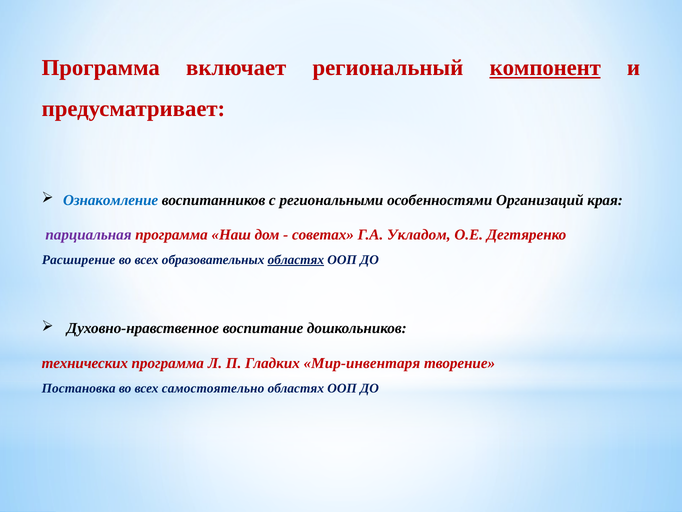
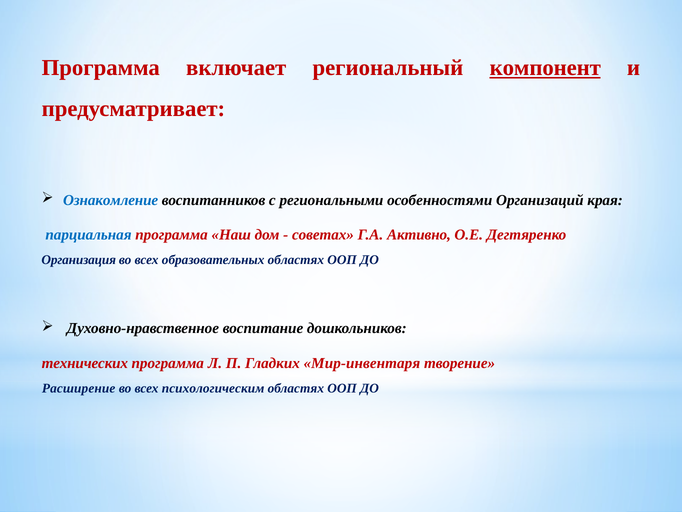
парциальная colour: purple -> blue
Укладом: Укладом -> Активно
Расширение: Расширение -> Организация
областях at (296, 260) underline: present -> none
Постановка: Постановка -> Расширение
самостоятельно: самостоятельно -> психологическим
